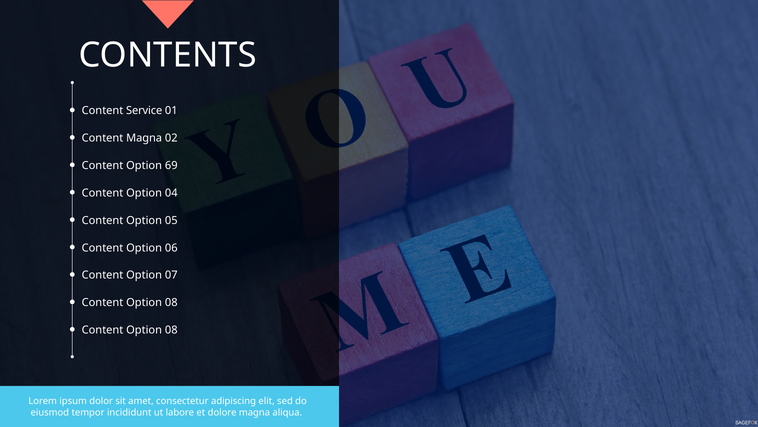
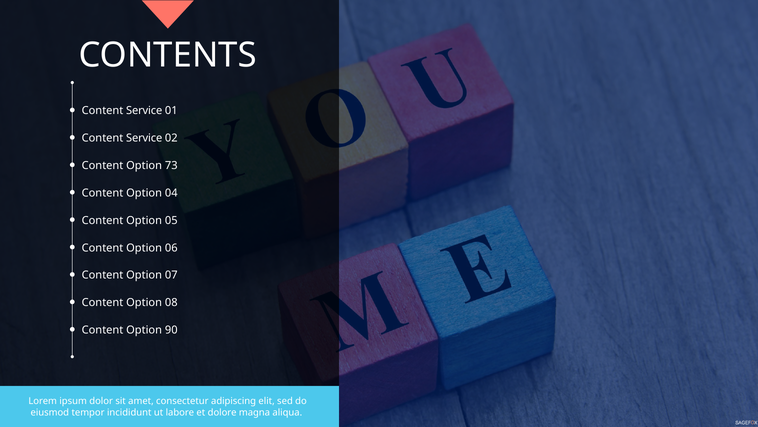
Magna at (144, 138): Magna -> Service
69: 69 -> 73
08 at (171, 330): 08 -> 90
